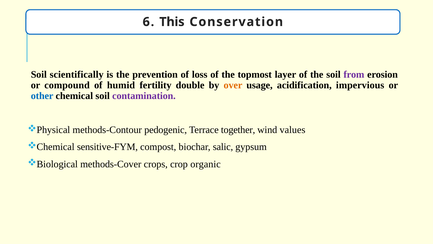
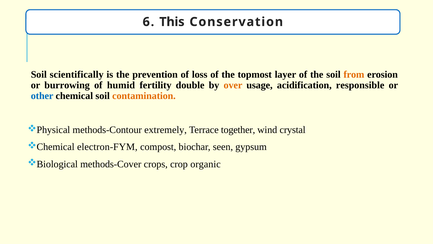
from colour: purple -> orange
compound: compound -> burrowing
impervious: impervious -> responsible
contamination colour: purple -> orange
pedogenic: pedogenic -> extremely
values: values -> crystal
sensitive-FYM: sensitive-FYM -> electron-FYM
salic: salic -> seen
